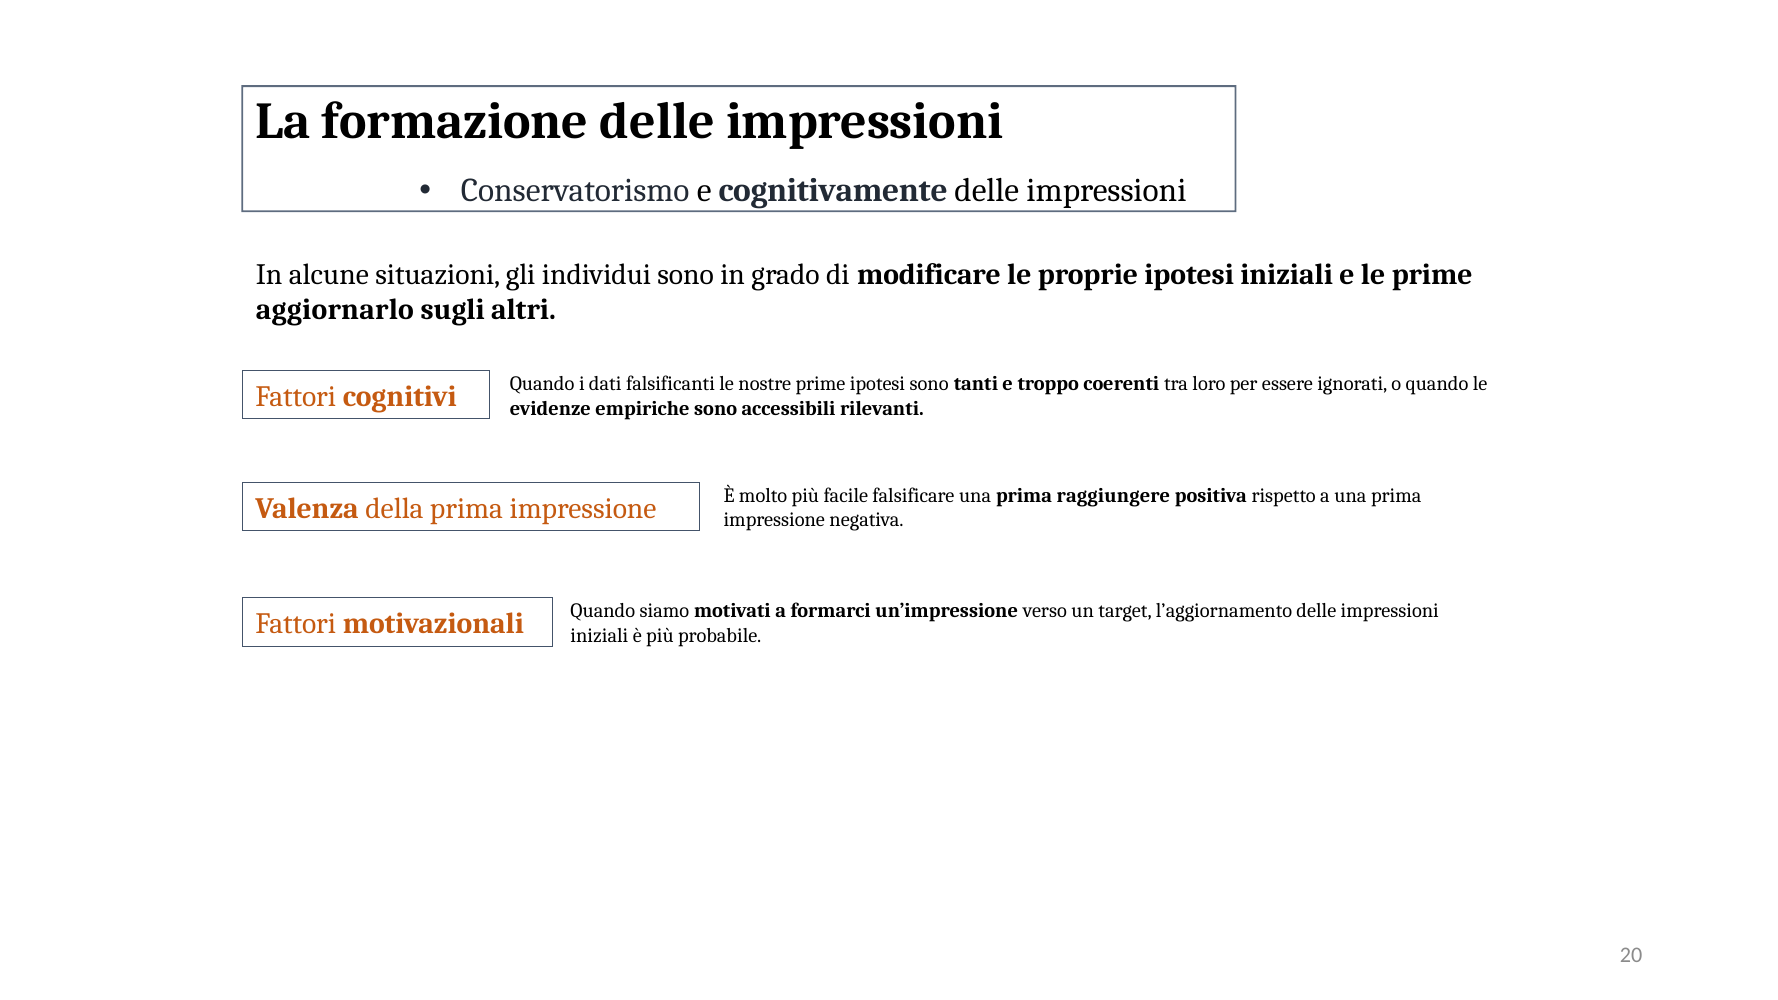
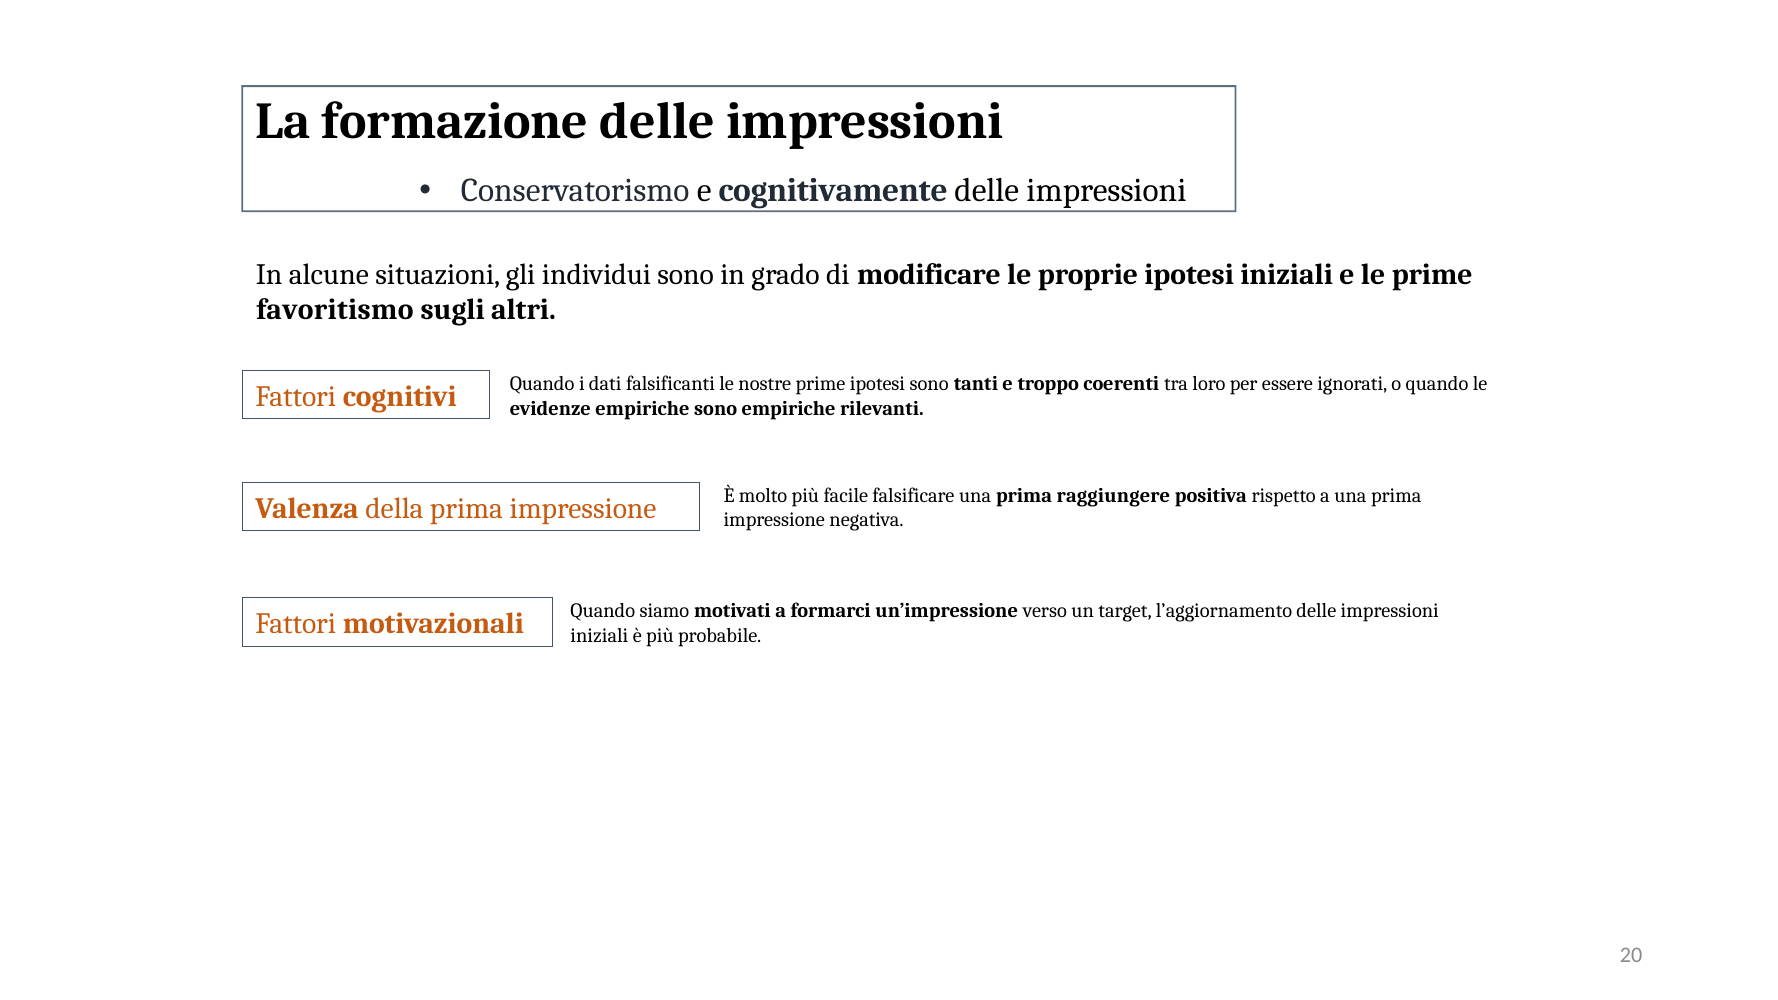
aggiornarlo: aggiornarlo -> favoritismo
sono accessibili: accessibili -> empiriche
